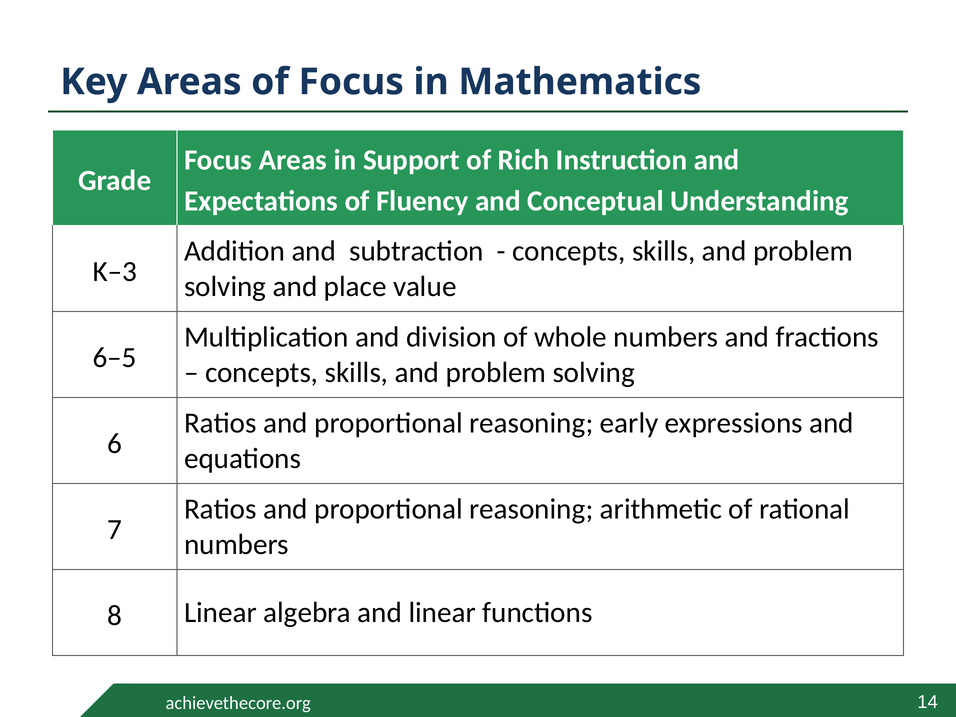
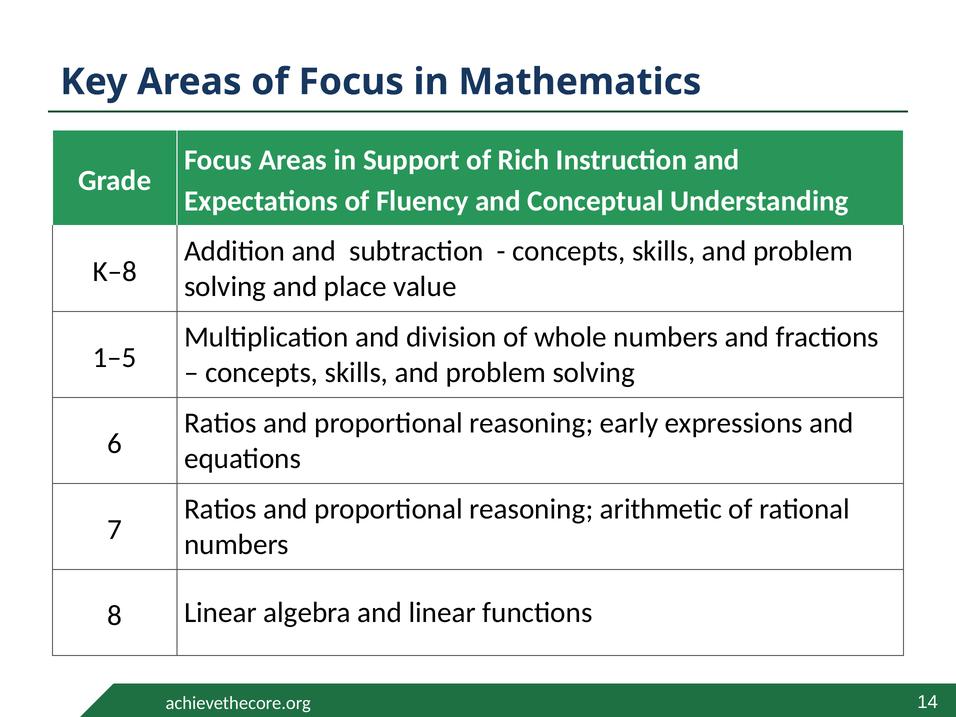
K–3: K–3 -> K–8
6–5: 6–5 -> 1–5
